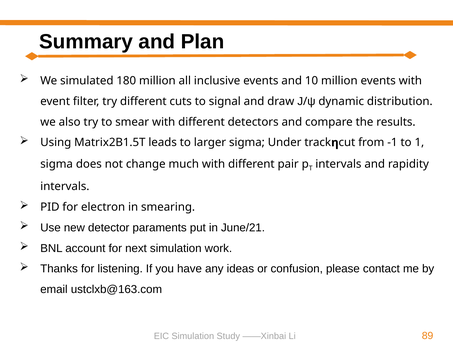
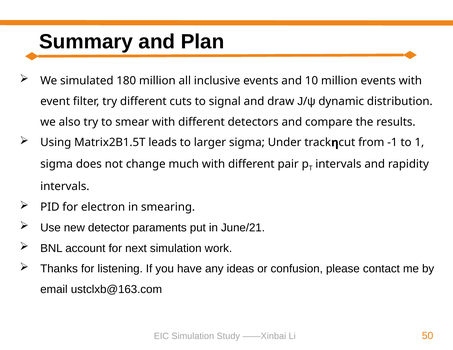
89: 89 -> 50
